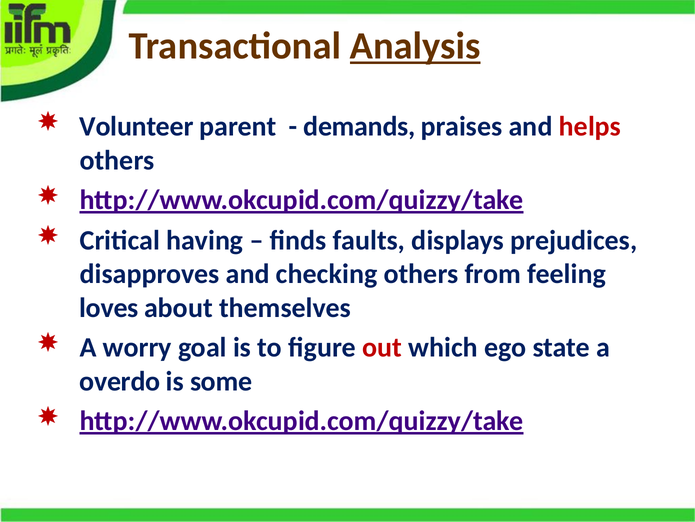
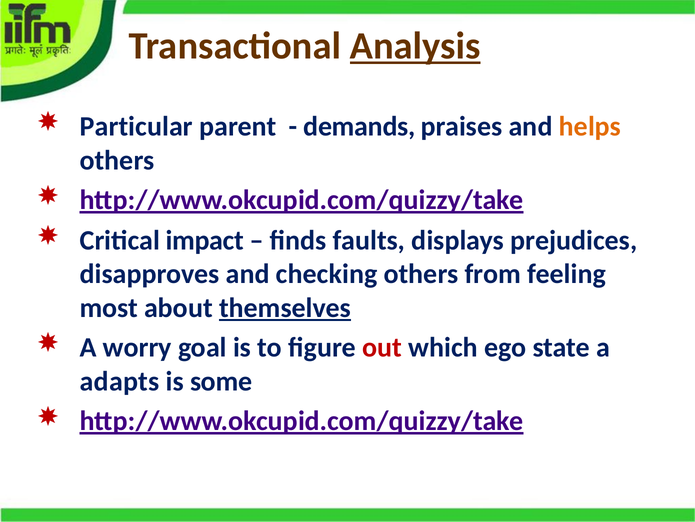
Volunteer: Volunteer -> Particular
helps colour: red -> orange
having: having -> impact
loves: loves -> most
themselves underline: none -> present
overdo: overdo -> adapts
